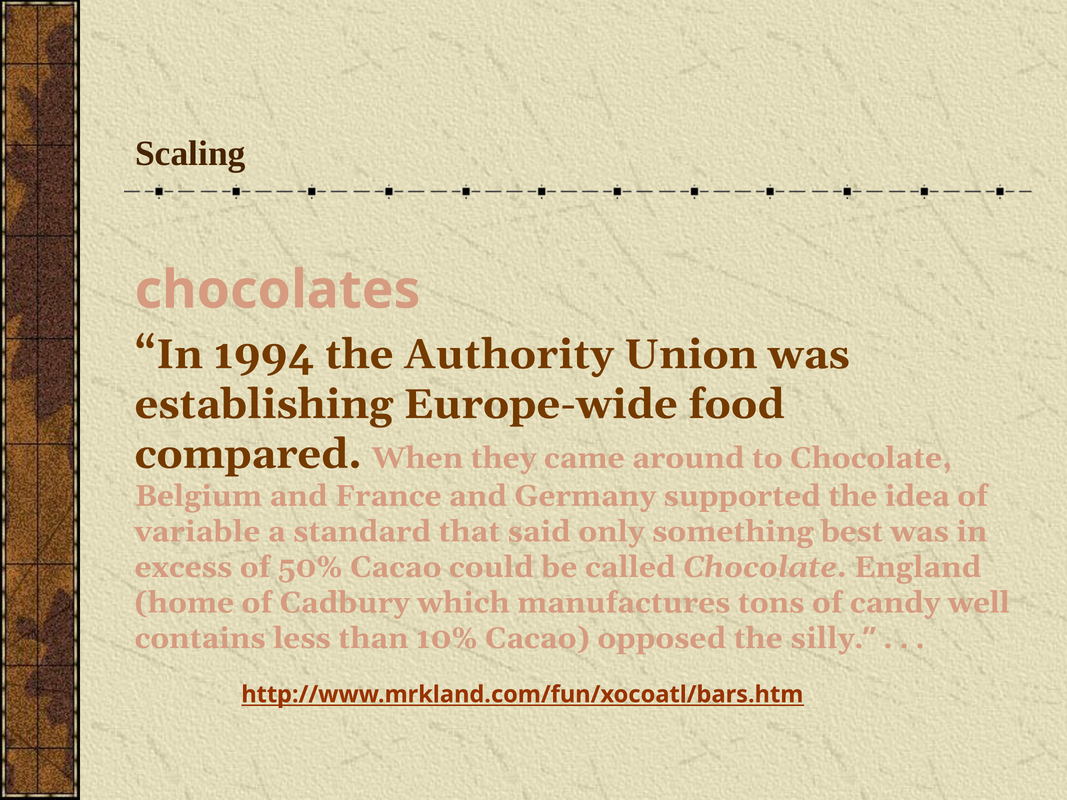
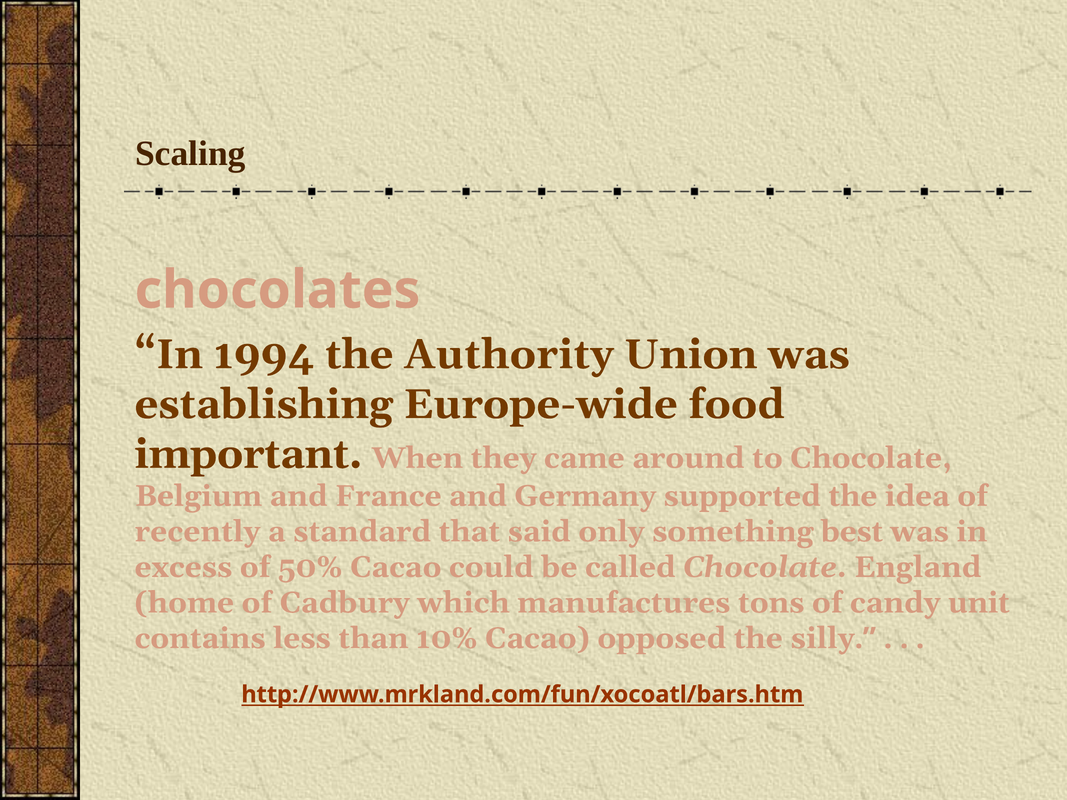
compared: compared -> important
variable: variable -> recently
well: well -> unit
